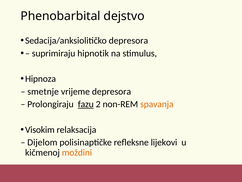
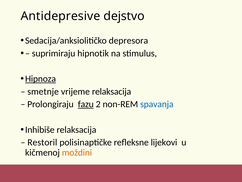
Phenobarbital: Phenobarbital -> Antidepresive
Hipnoza underline: none -> present
vrijeme depresora: depresora -> relaksacija
spavanja colour: orange -> blue
Visokim: Visokim -> Inhibiše
Dijelom: Dijelom -> Restoril
